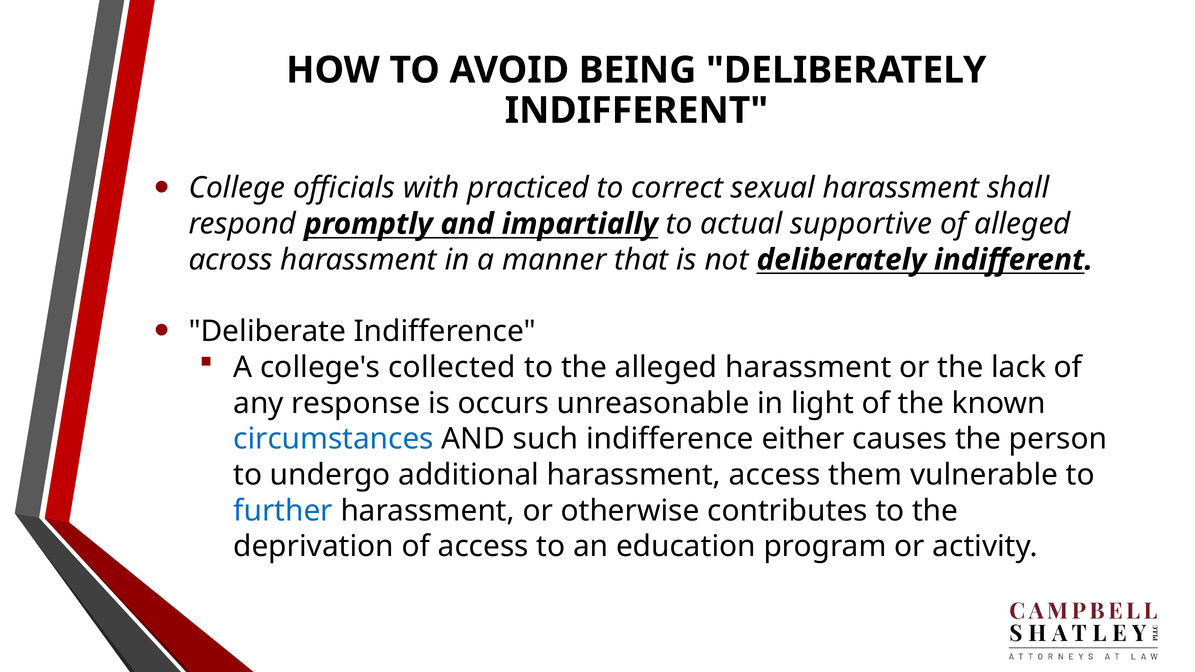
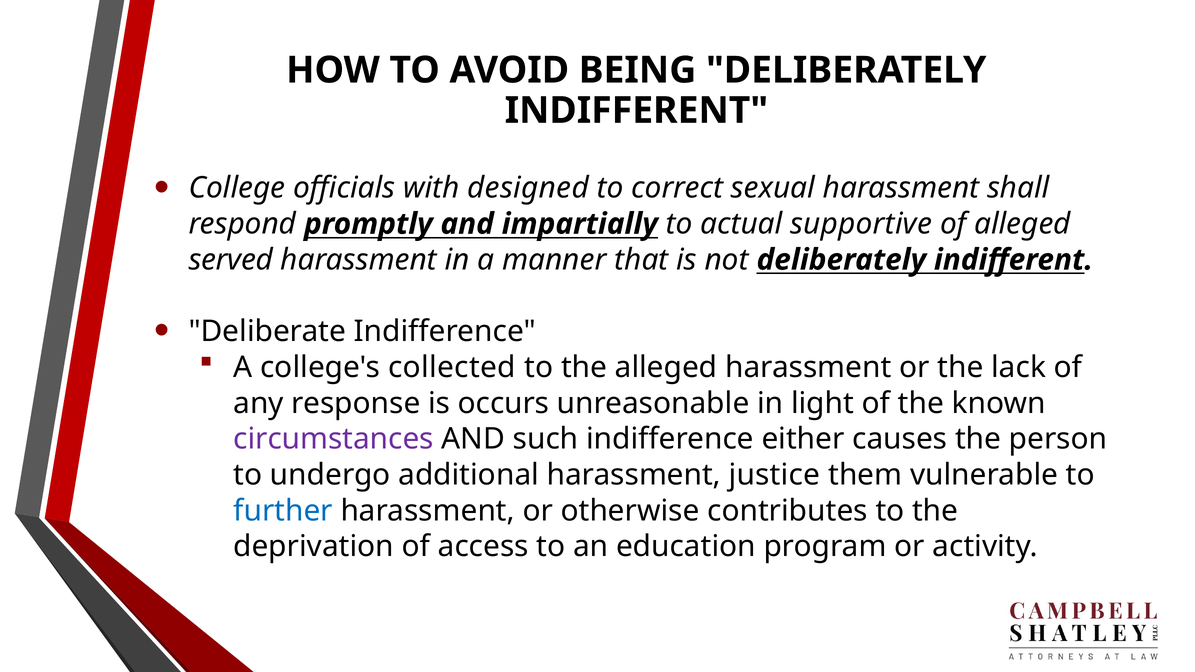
practiced: practiced -> designed
across: across -> served
circumstances colour: blue -> purple
harassment access: access -> justice
